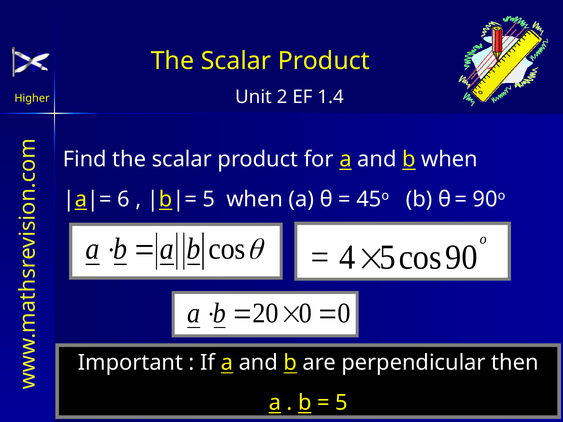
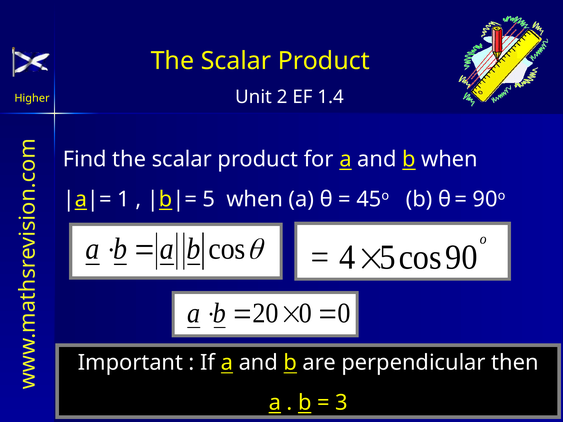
6: 6 -> 1
5 at (342, 403): 5 -> 3
